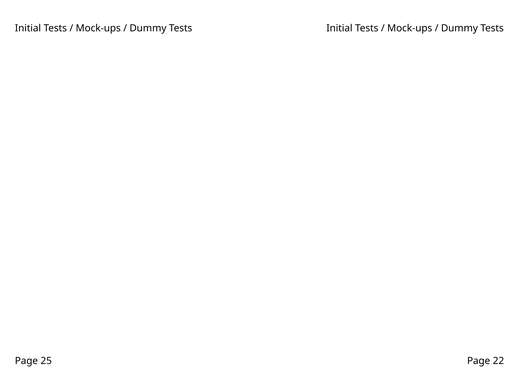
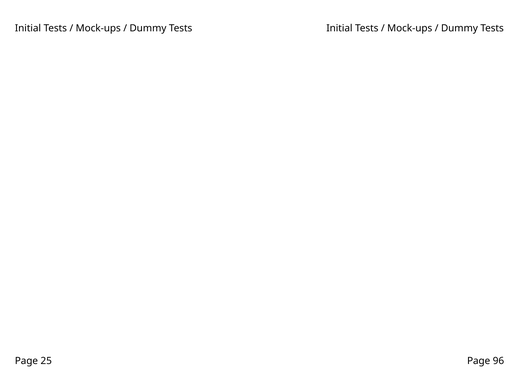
22: 22 -> 96
